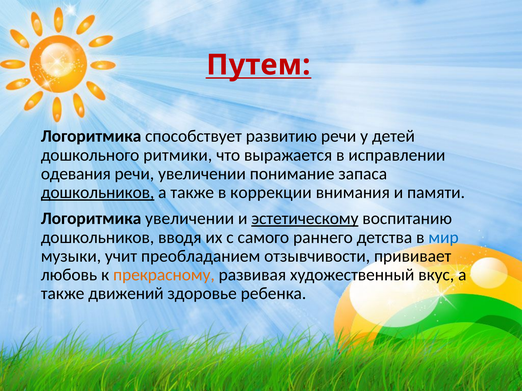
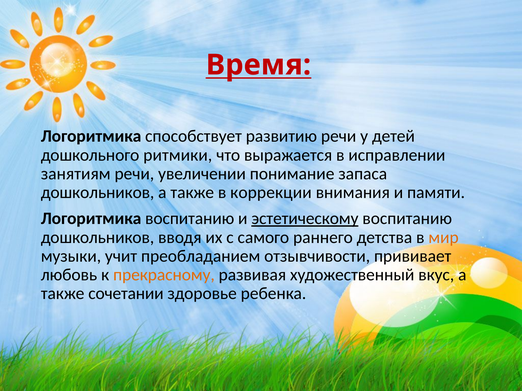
Путем: Путем -> Время
одевания: одевания -> занятиям
дошкольников at (98, 193) underline: present -> none
Логоритмика увеличении: увеличении -> воспитанию
мир colour: blue -> orange
движений: движений -> сочетании
